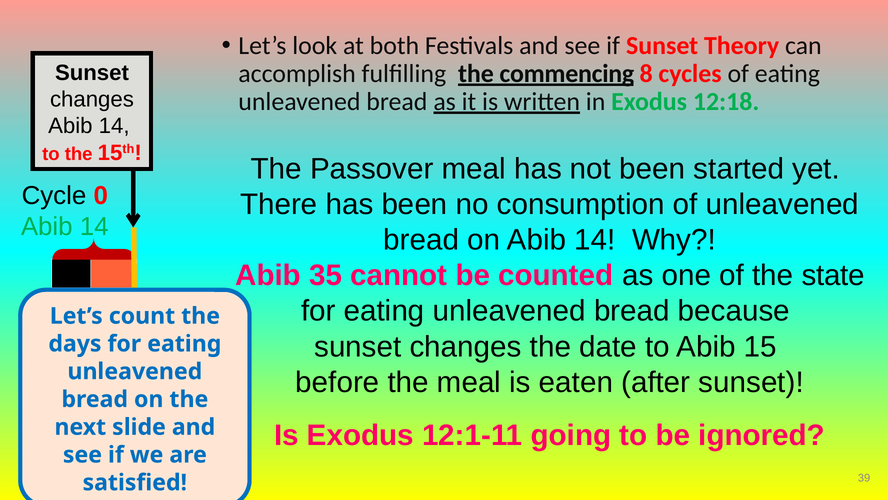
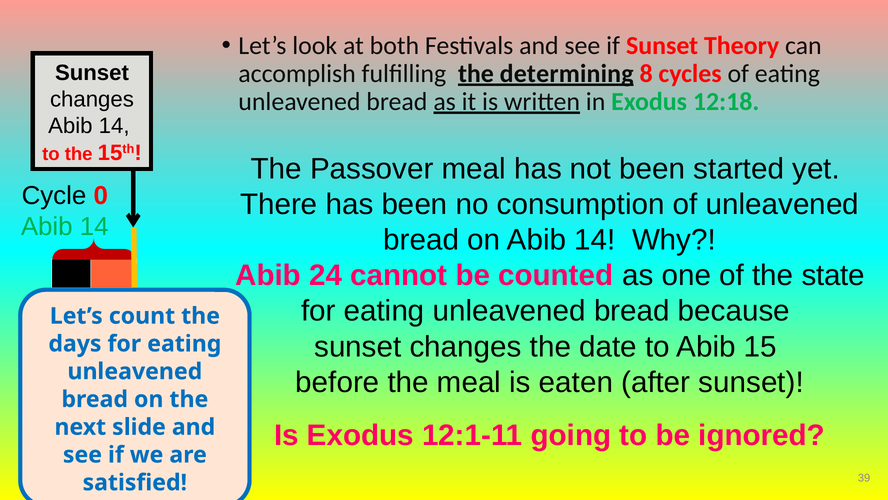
commencing: commencing -> determining
35: 35 -> 24
